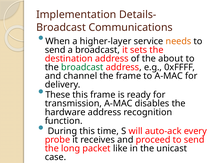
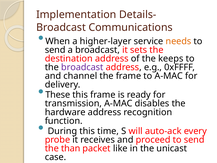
about: about -> keeps
broadcast at (82, 67) colour: green -> purple
long: long -> than
